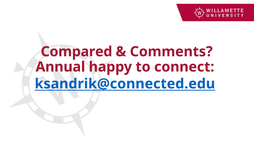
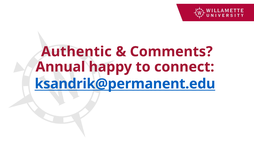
Compared: Compared -> Authentic
ksandrik@connected.edu: ksandrik@connected.edu -> ksandrik@permanent.edu
